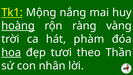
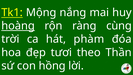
vàng: vàng -> cùng
hoa underline: present -> none
nhân: nhân -> hồng
